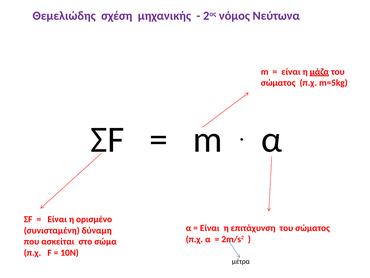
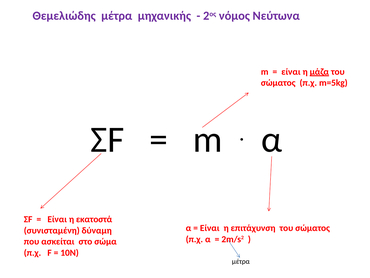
Θεμελιώδης σχέση: σχέση -> μέτρα
ορισμένο: ορισμένο -> εκατοστά
